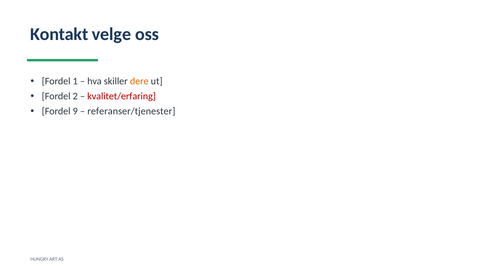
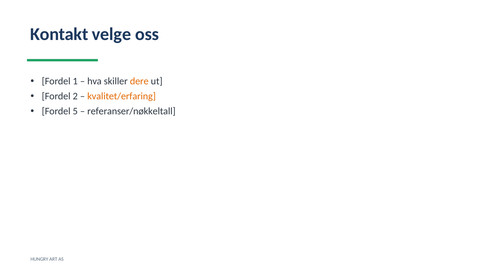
kvalitet/erfaring colour: red -> orange
9: 9 -> 5
referanser/tjenester: referanser/tjenester -> referanser/nøkkeltall
